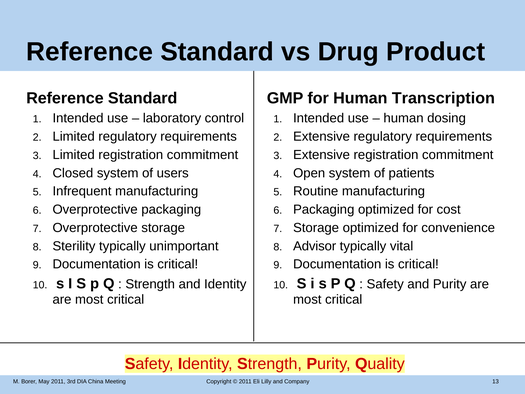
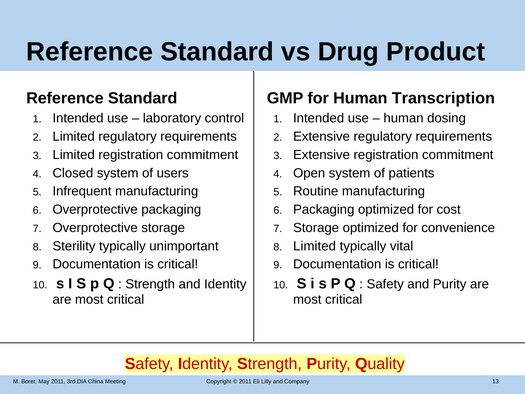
Advisor at (315, 246): Advisor -> Limited
